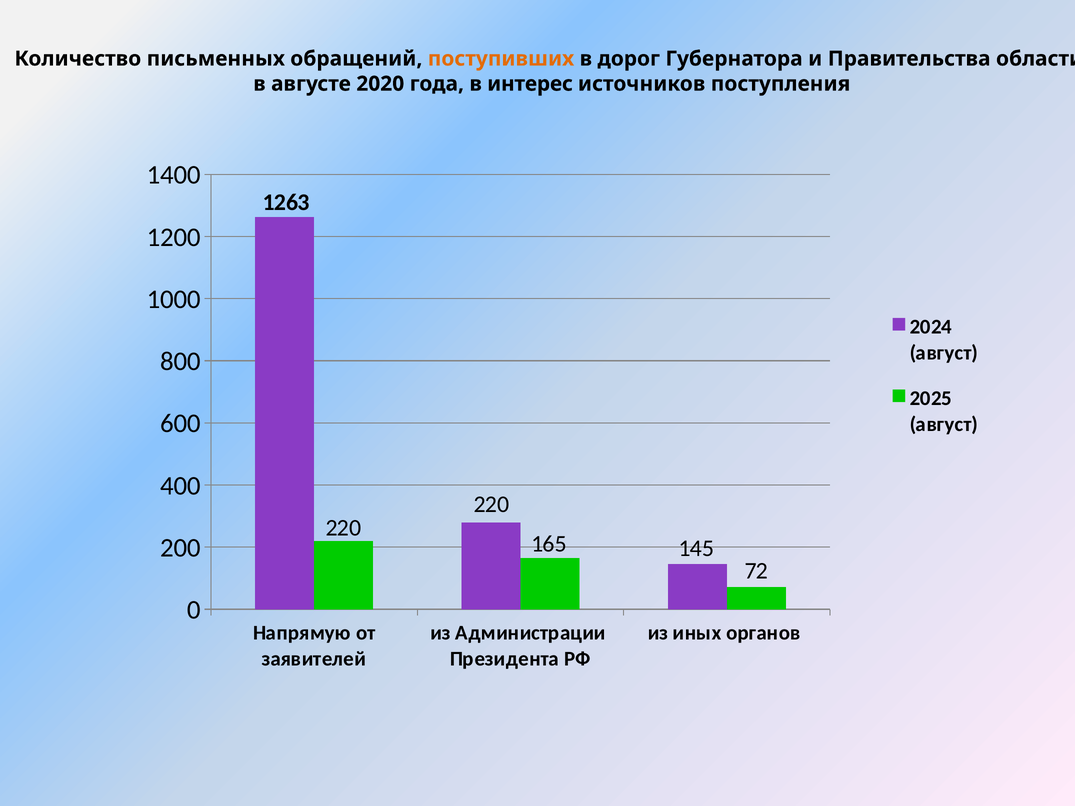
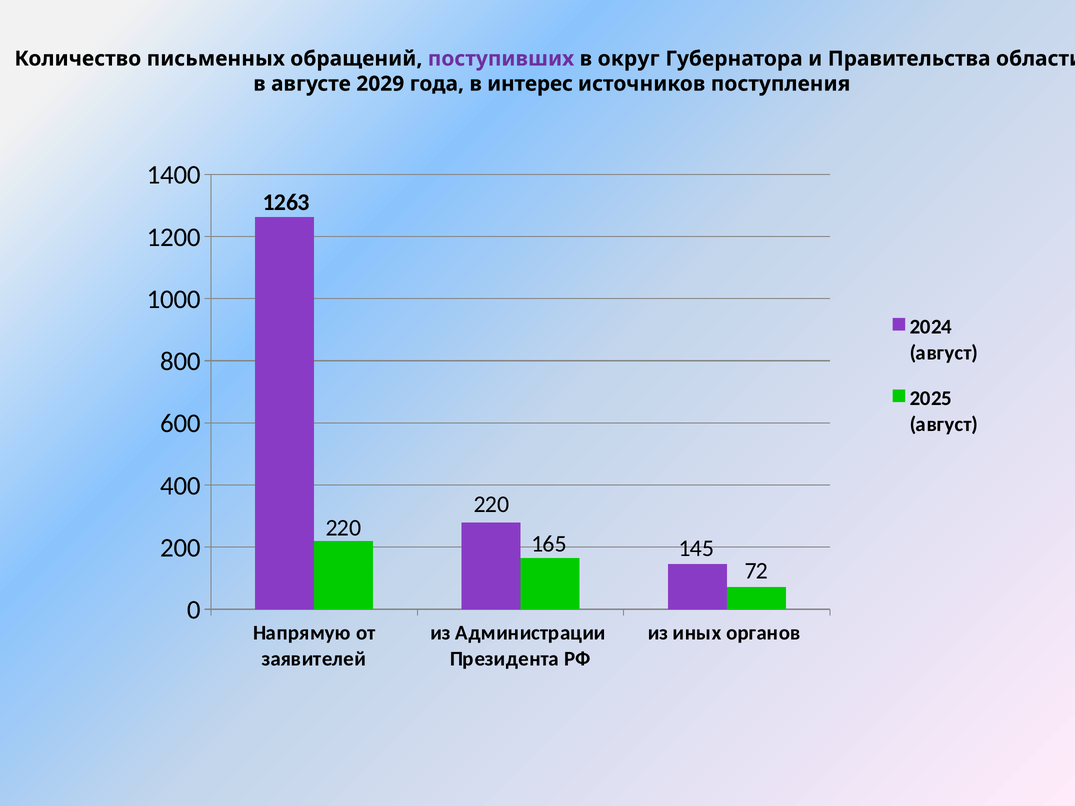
поступивших colour: orange -> purple
дорог: дорог -> округ
2020: 2020 -> 2029
